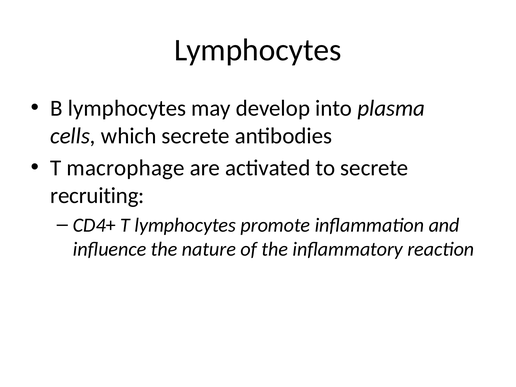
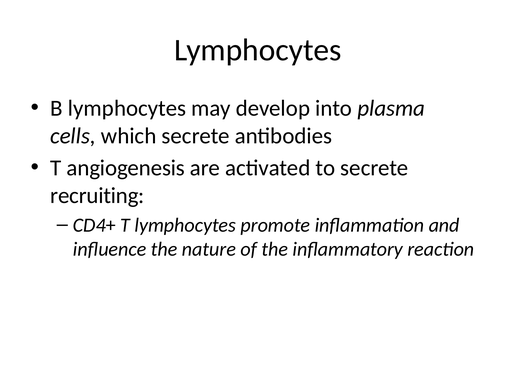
macrophage: macrophage -> angiogenesis
